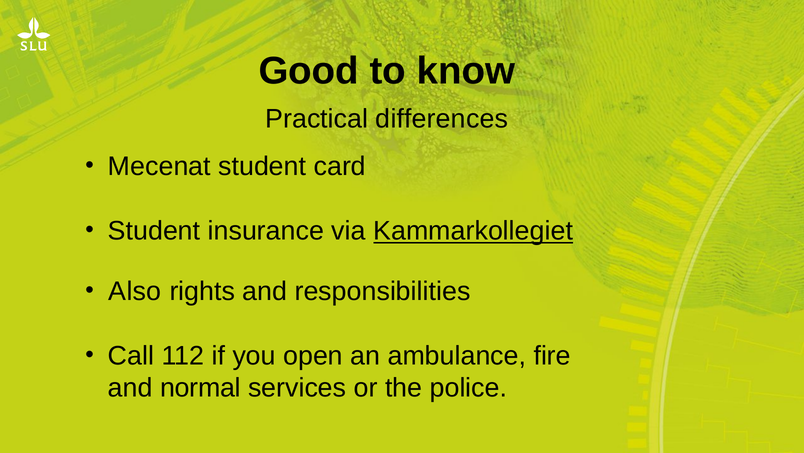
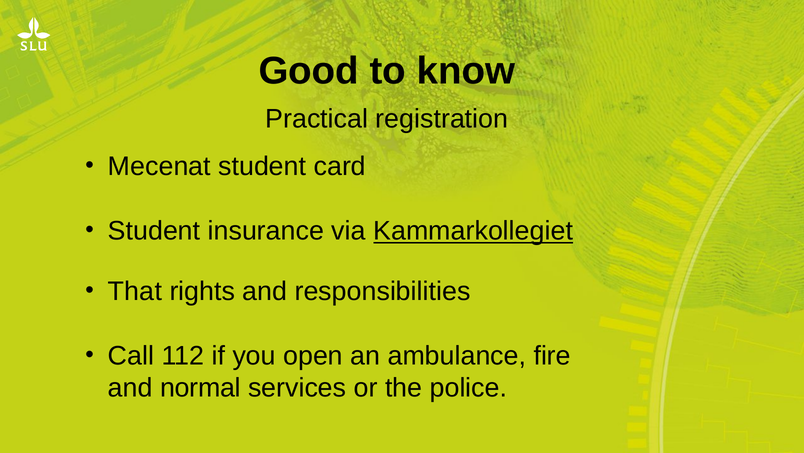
differences: differences -> registration
Also: Also -> That
